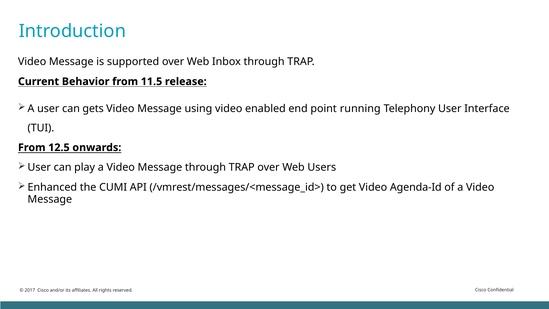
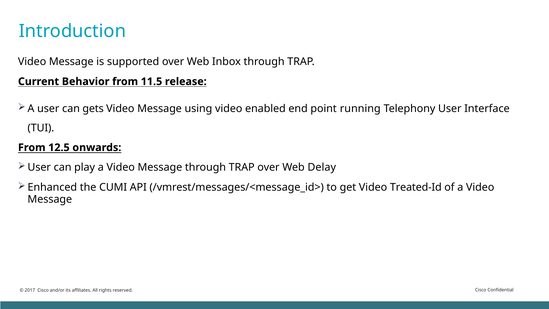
Users: Users -> Delay
Agenda-Id: Agenda-Id -> Treated-Id
